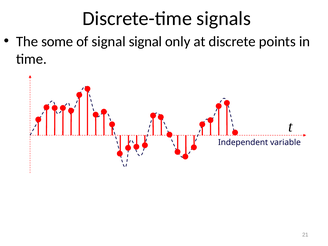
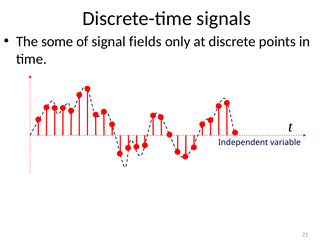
signal signal: signal -> fields
